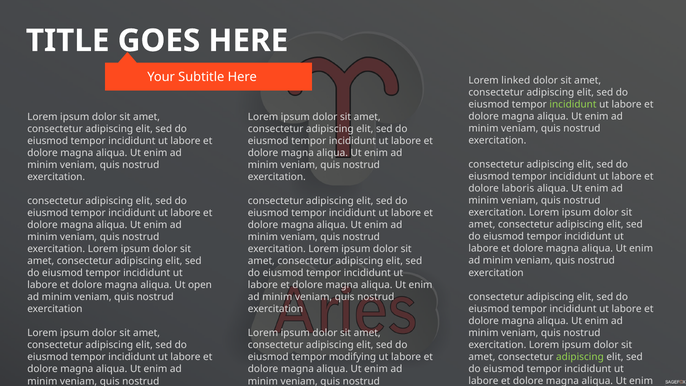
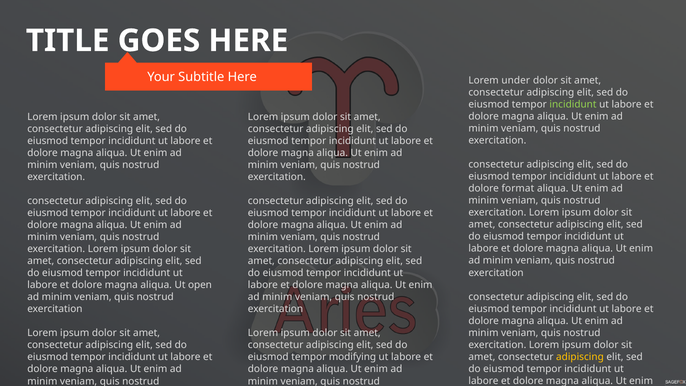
linked: linked -> under
laboris: laboris -> format
adipiscing at (580, 357) colour: light green -> yellow
